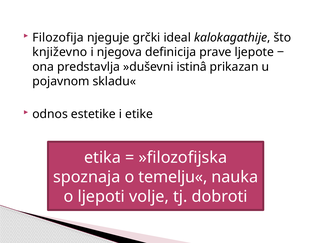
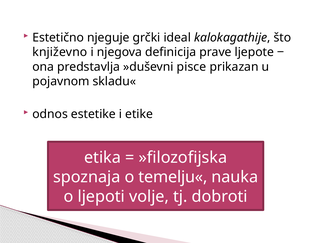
Filozofija: Filozofija -> Estetično
istinâ: istinâ -> pisce
